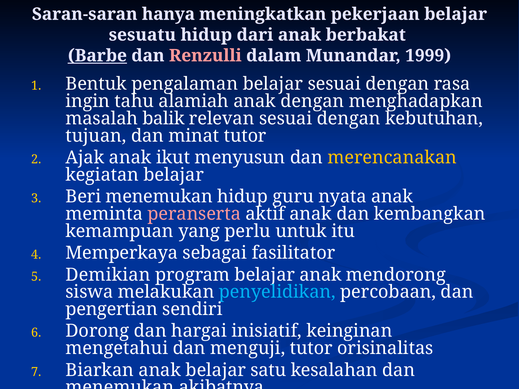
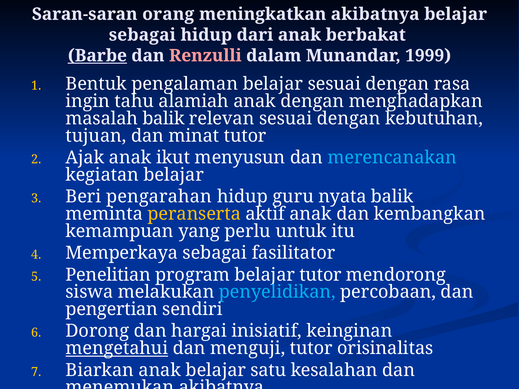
hanya: hanya -> orang
meningkatkan pekerjaan: pekerjaan -> akibatnya
sesuatu at (142, 35): sesuatu -> sebagai
merencanakan colour: yellow -> light blue
Beri menemukan: menemukan -> pengarahan
nyata anak: anak -> balik
peranserta colour: pink -> yellow
Demikian: Demikian -> Penelitian
belajar anak: anak -> tutor
mengetahui underline: none -> present
